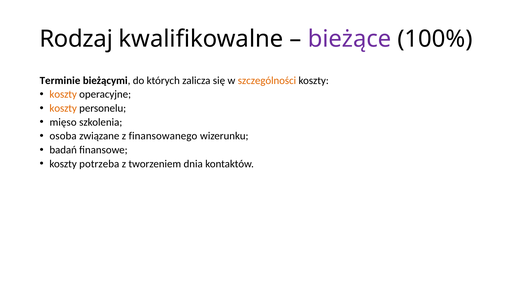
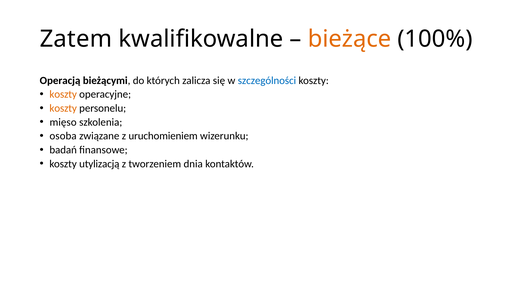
Rodzaj: Rodzaj -> Zatem
bieżące colour: purple -> orange
Terminie: Terminie -> Operacją
szczególności colour: orange -> blue
finansowanego: finansowanego -> uruchomieniem
potrzeba: potrzeba -> utylizacją
